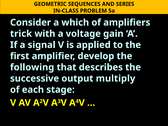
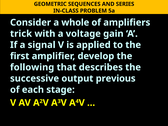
which: which -> whole
multiply: multiply -> previous
